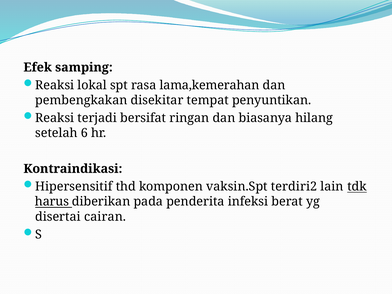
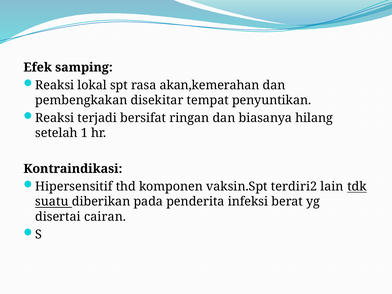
lama,kemerahan: lama,kemerahan -> akan,kemerahan
6: 6 -> 1
harus: harus -> suatu
